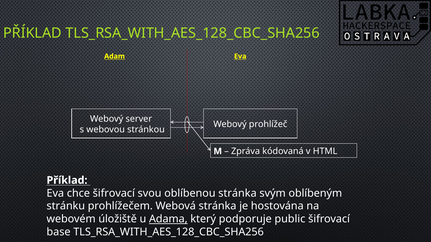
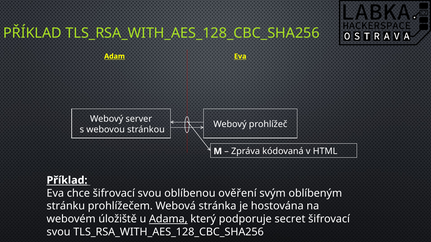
Příklad at (67, 181) underline: none -> present
oblíbenou stránka: stránka -> ověření
public: public -> secret
base at (59, 232): base -> svou
